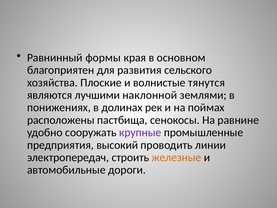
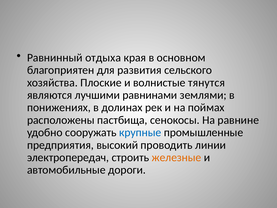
формы: формы -> отдыха
наклонной: наклонной -> равнинами
крупные colour: purple -> blue
